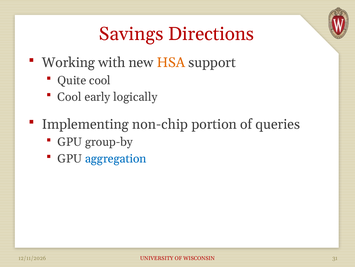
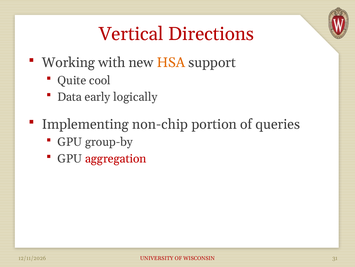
Savings: Savings -> Vertical
Cool at (69, 97): Cool -> Data
aggregation colour: blue -> red
